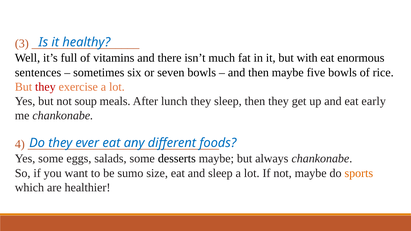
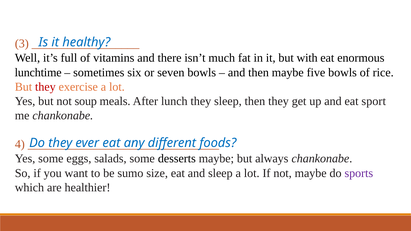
sentences: sentences -> lunchtime
early: early -> sport
sports colour: orange -> purple
